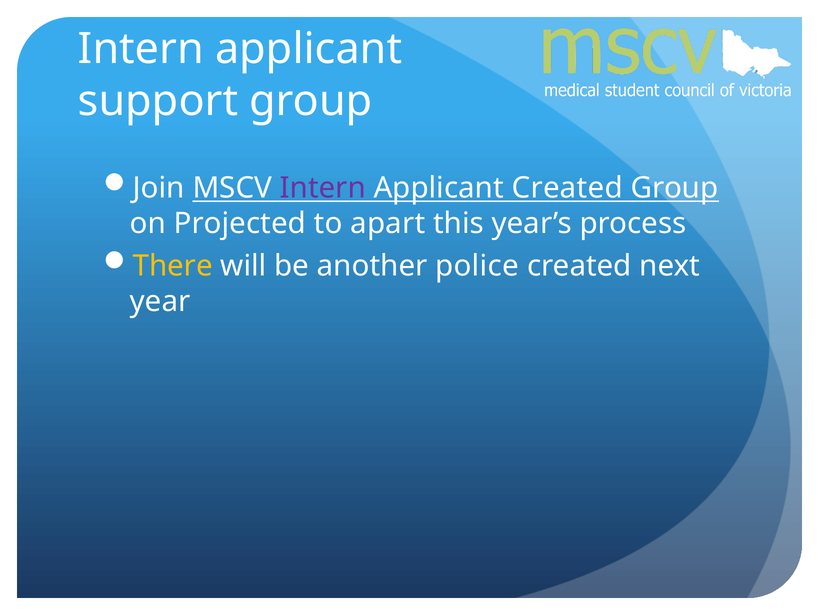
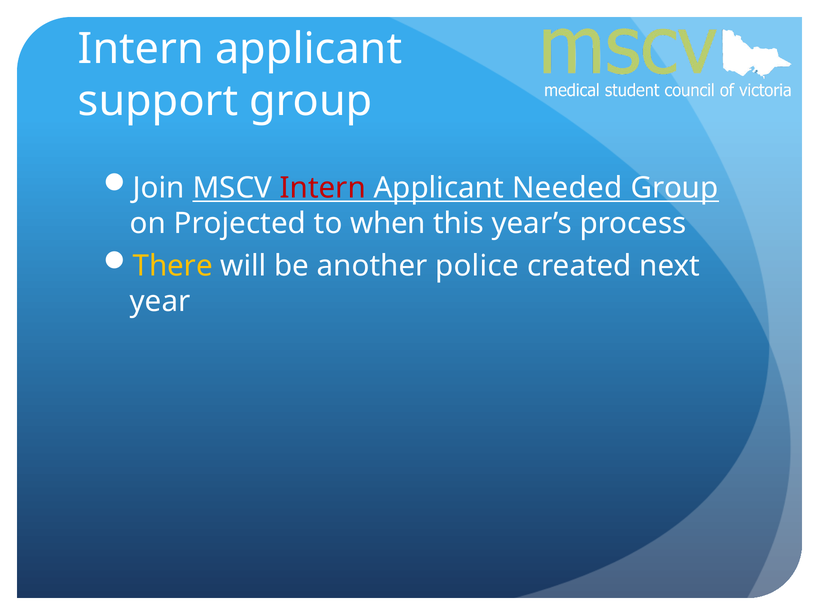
Intern at (323, 188) colour: purple -> red
Applicant Created: Created -> Needed
apart: apart -> when
